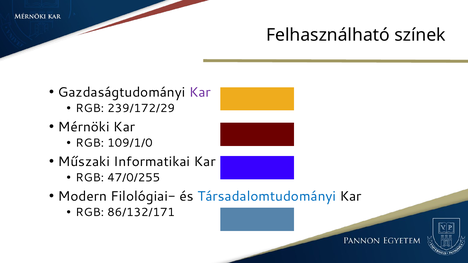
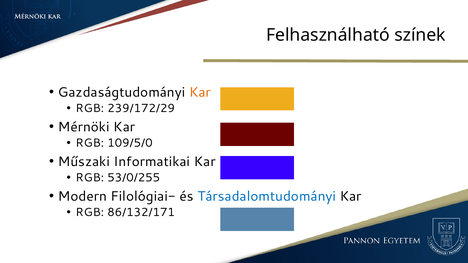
Kar at (200, 92) colour: purple -> orange
109/1/0: 109/1/0 -> 109/5/0
47/0/255: 47/0/255 -> 53/0/255
